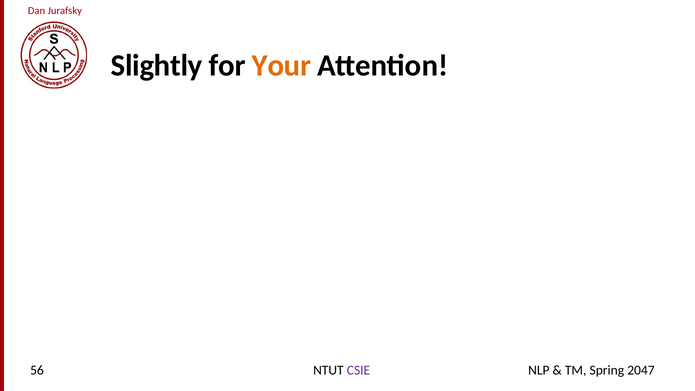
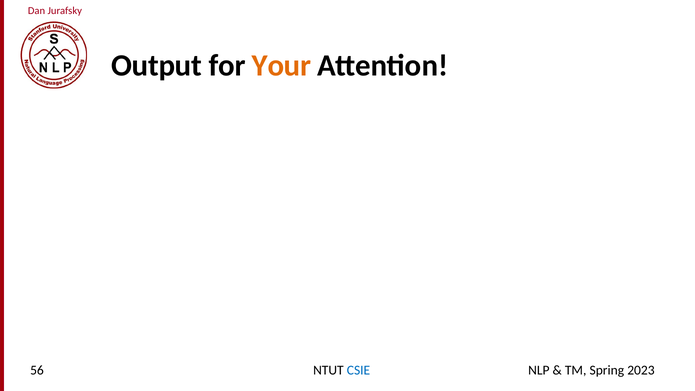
Slightly: Slightly -> Output
CSIE colour: purple -> blue
2047: 2047 -> 2023
